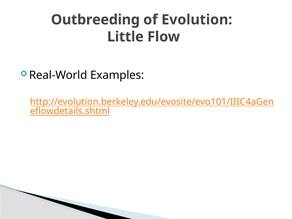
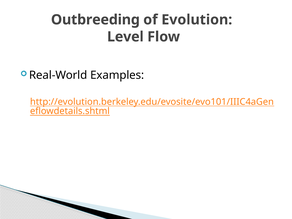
Little: Little -> Level
